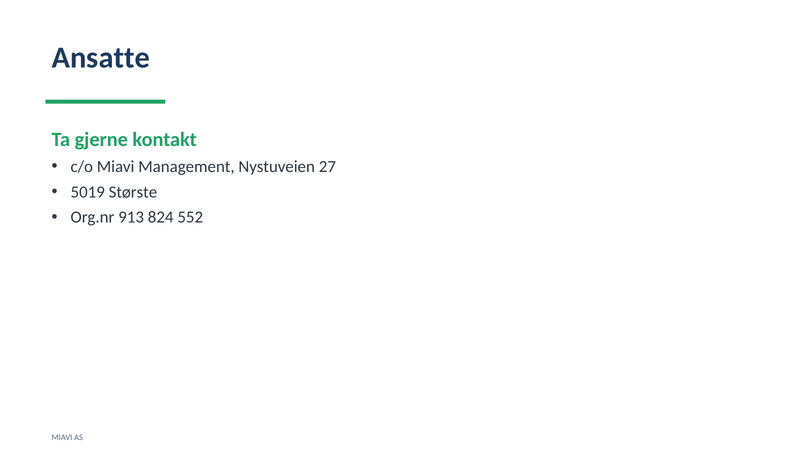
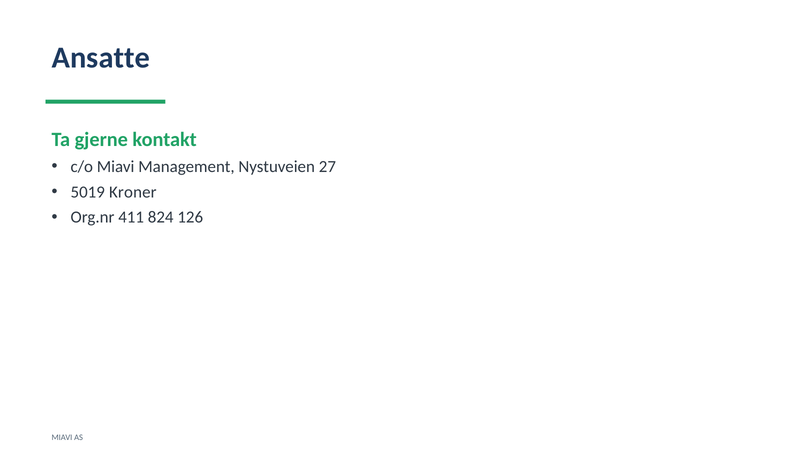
Største: Største -> Kroner
913: 913 -> 411
552: 552 -> 126
